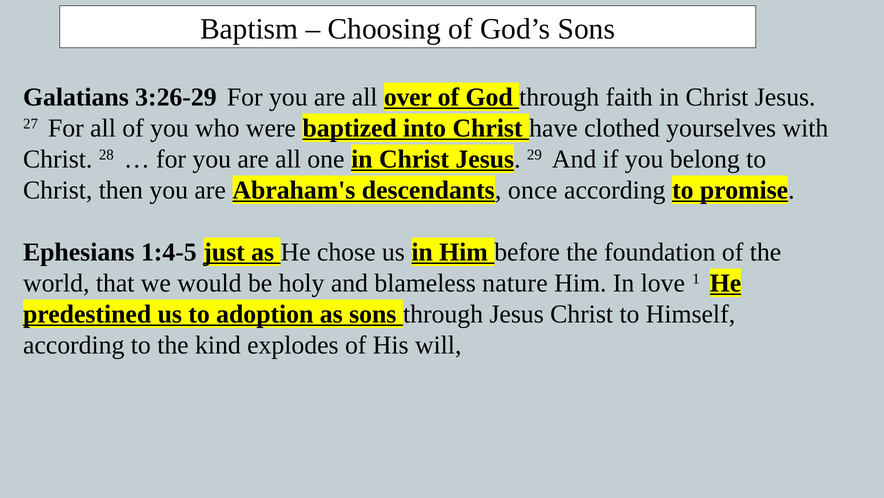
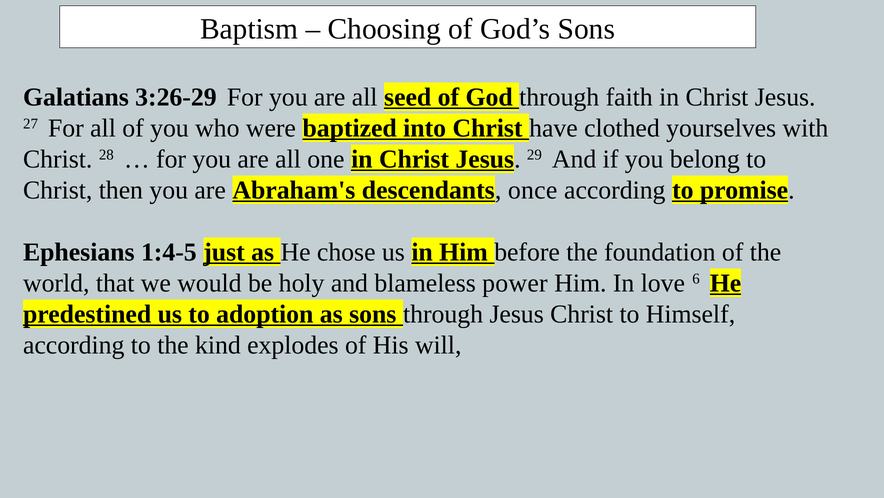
over: over -> seed
nature: nature -> power
1: 1 -> 6
